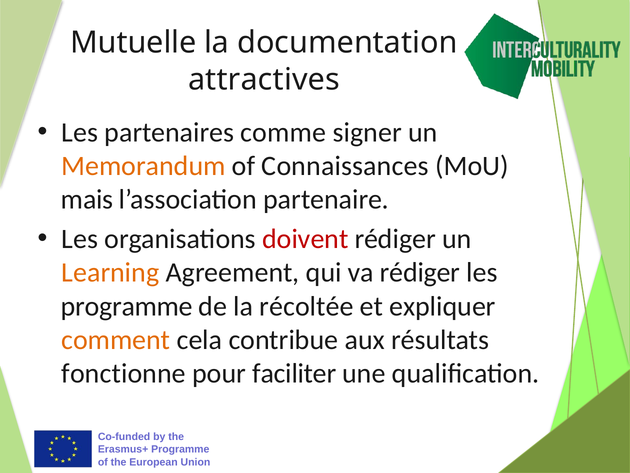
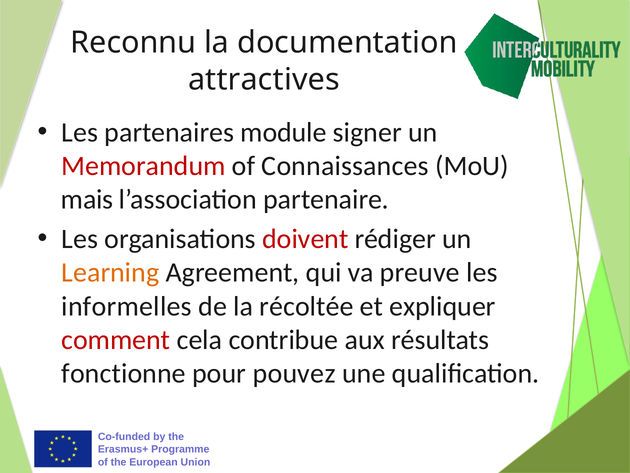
Mutuelle: Mutuelle -> Reconnu
comme: comme -> module
Memorandum colour: orange -> red
va rédiger: rédiger -> preuve
programme at (127, 306): programme -> informelles
comment colour: orange -> red
faciliter: faciliter -> pouvez
